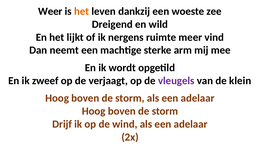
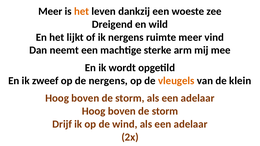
Weer at (50, 11): Weer -> Meer
de verjaagt: verjaagt -> nergens
vleugels colour: purple -> orange
